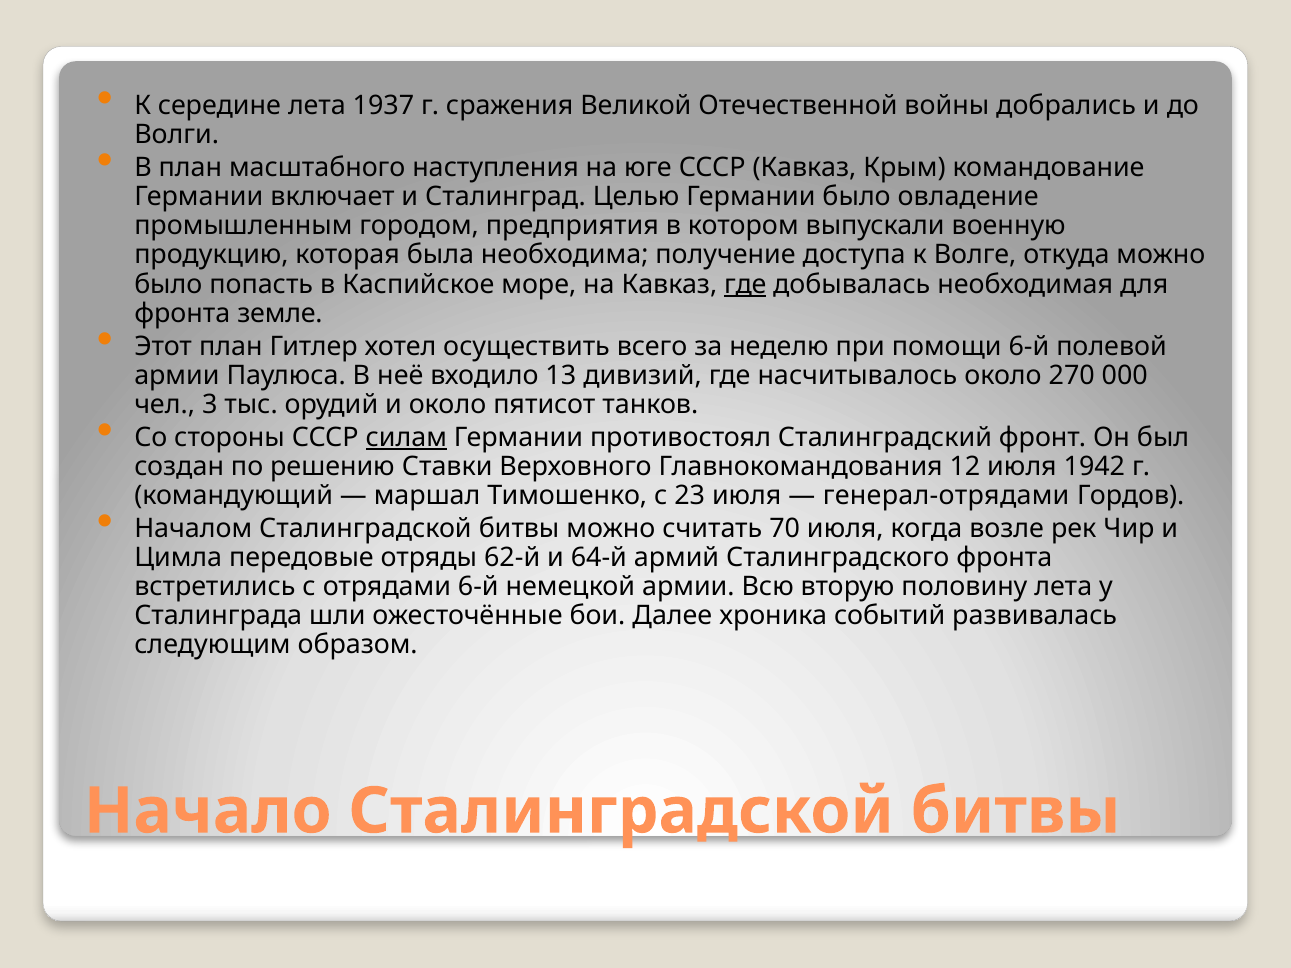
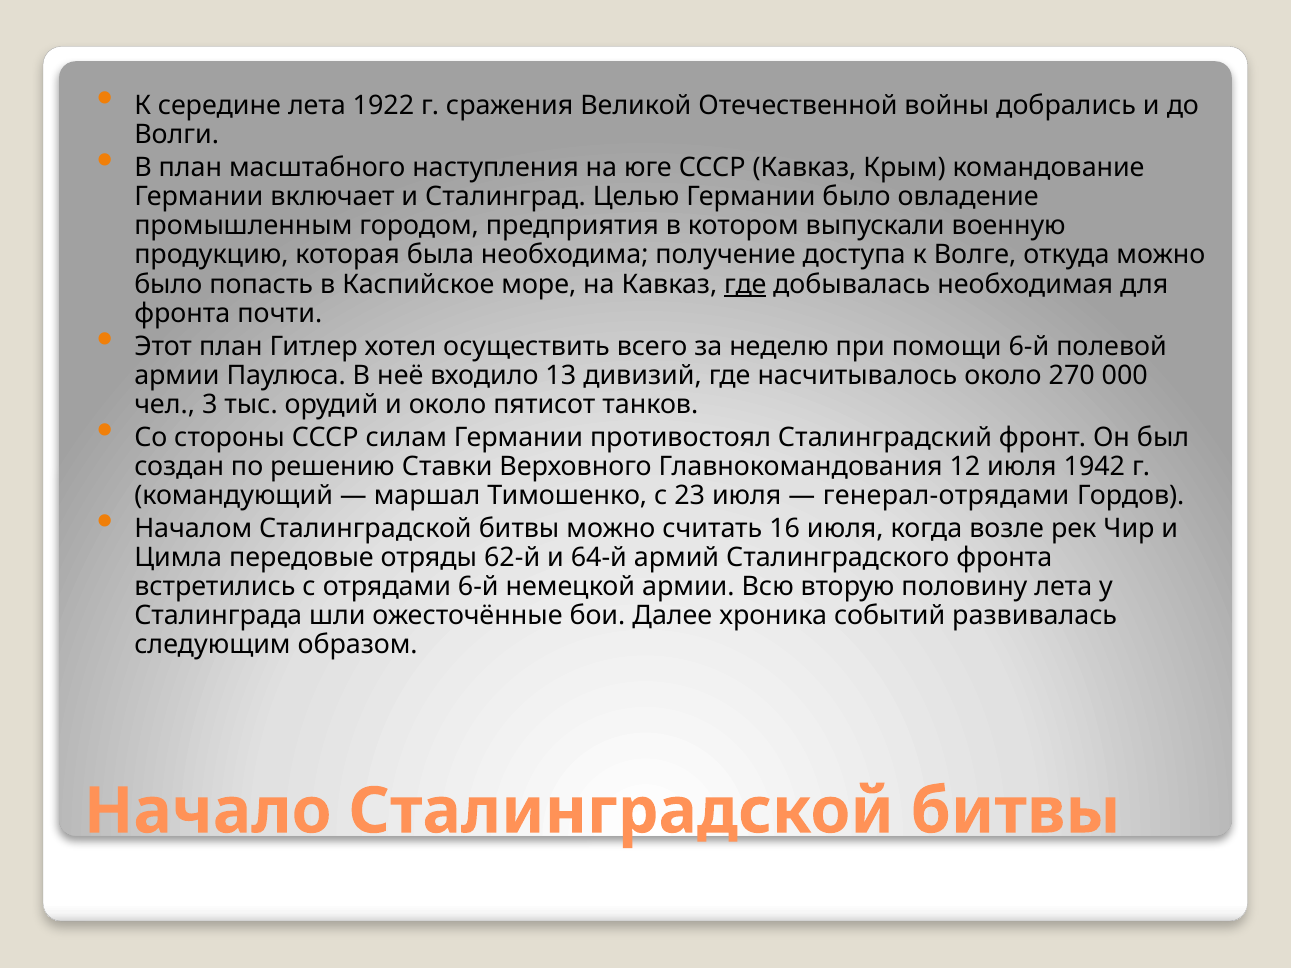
1937: 1937 -> 1922
земле: земле -> почти
силам underline: present -> none
70: 70 -> 16
